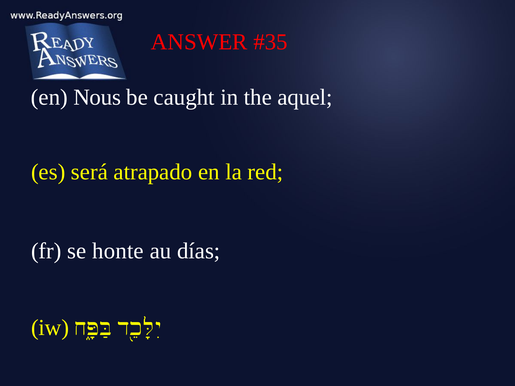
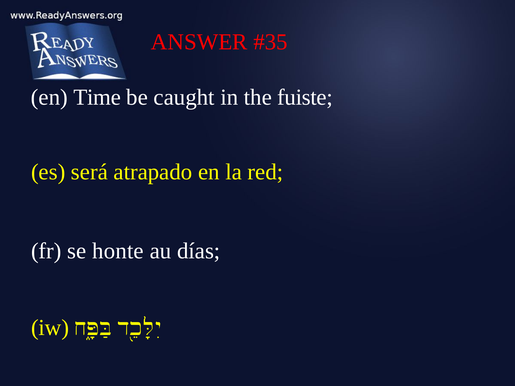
Nous: Nous -> Time
aquel: aquel -> fuiste
